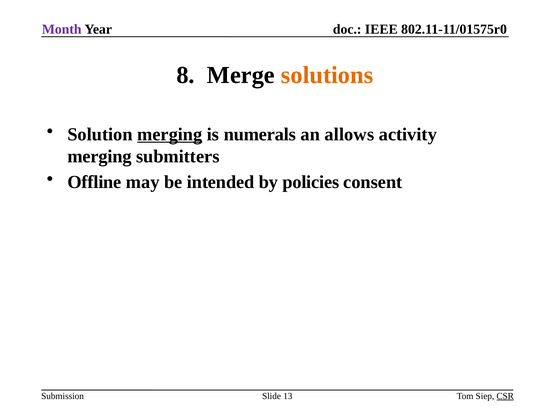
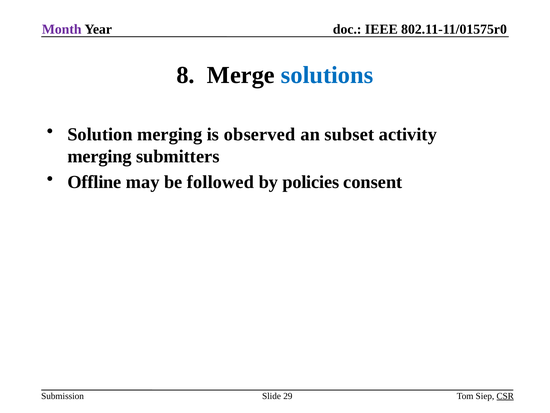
solutions colour: orange -> blue
merging at (170, 134) underline: present -> none
numerals: numerals -> observed
allows: allows -> subset
intended: intended -> followed
13: 13 -> 29
